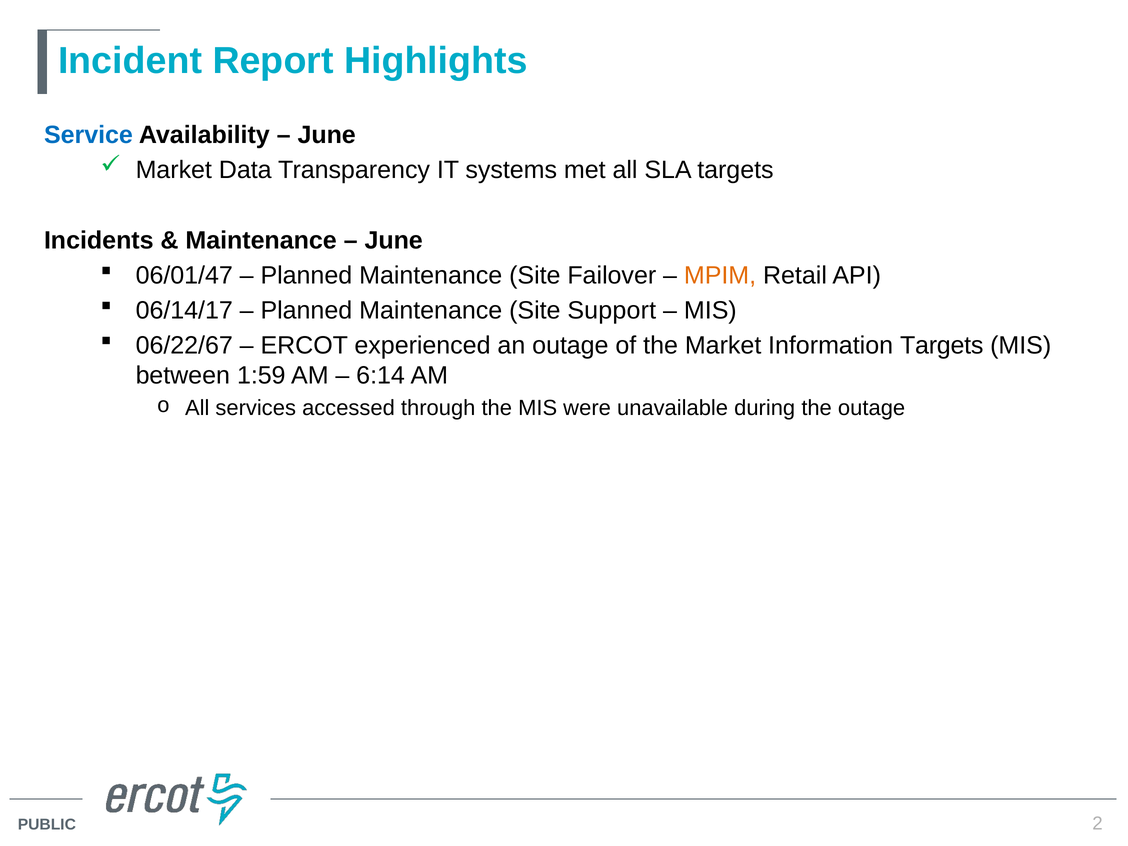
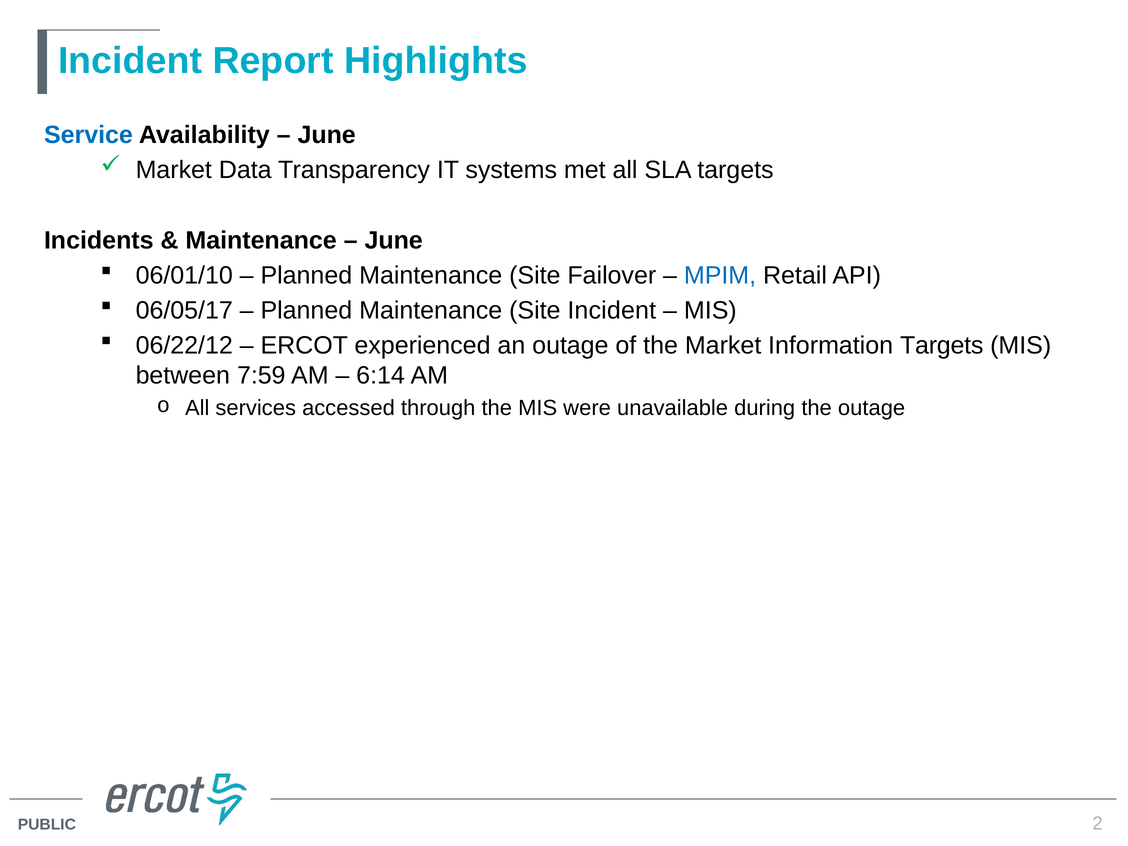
06/01/47: 06/01/47 -> 06/01/10
MPIM colour: orange -> blue
06/14/17: 06/14/17 -> 06/05/17
Site Support: Support -> Incident
06/22/67: 06/22/67 -> 06/22/12
1:59: 1:59 -> 7:59
